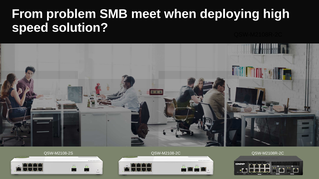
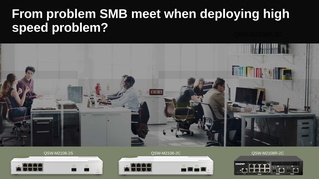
speed solution: solution -> problem
